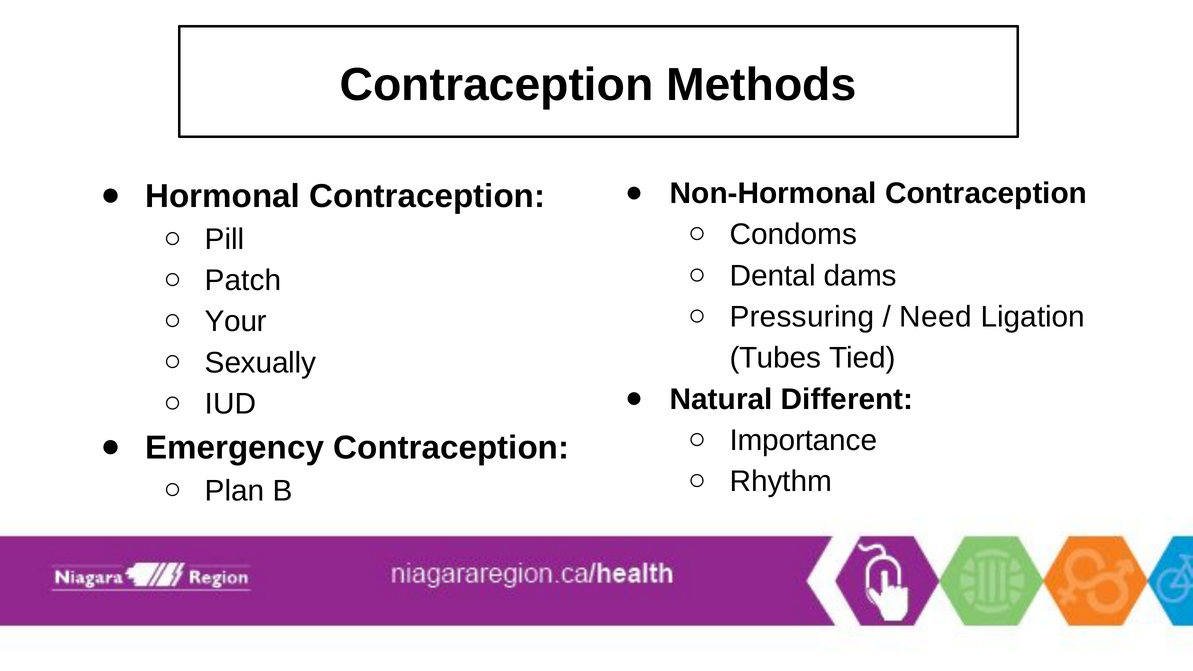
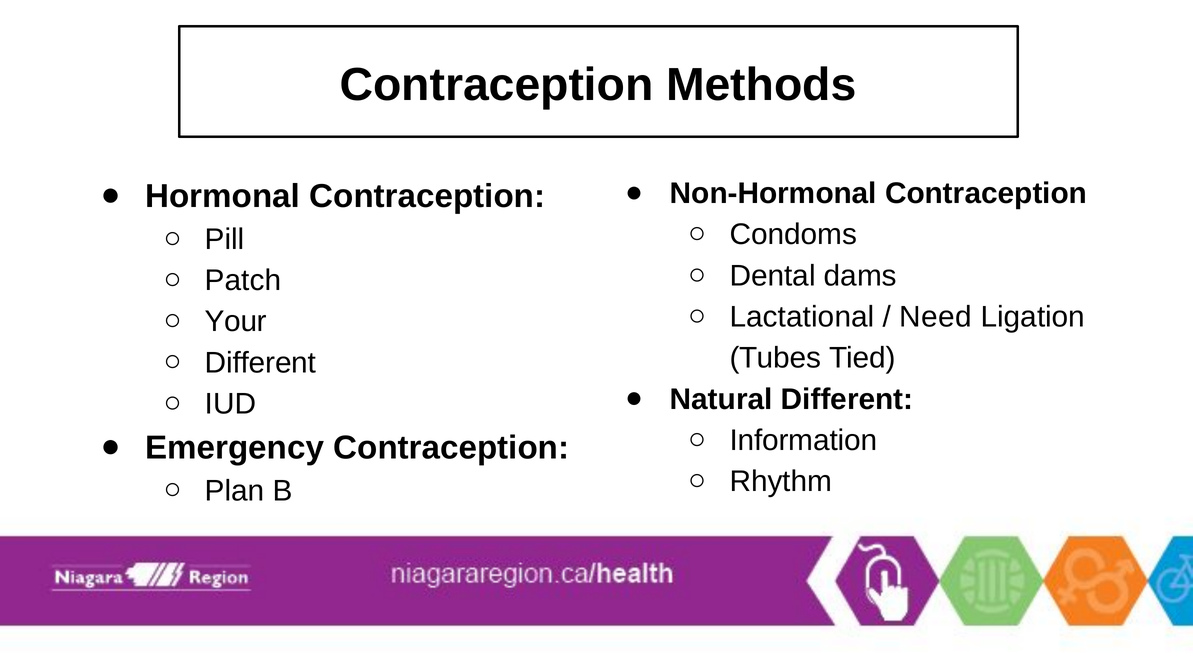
Pressuring: Pressuring -> Lactational
Sexually at (261, 363): Sexually -> Different
Importance: Importance -> Information
